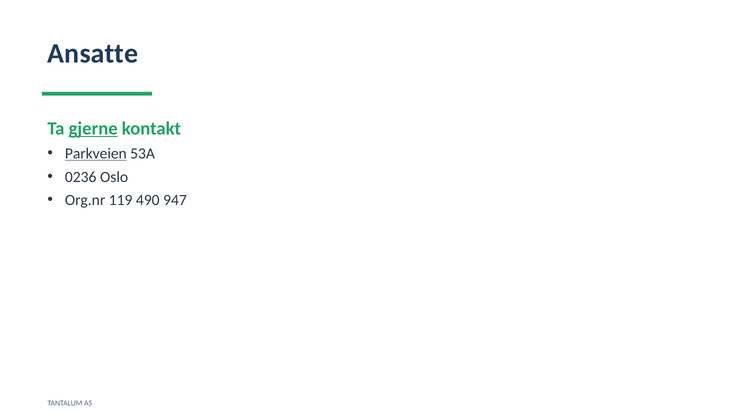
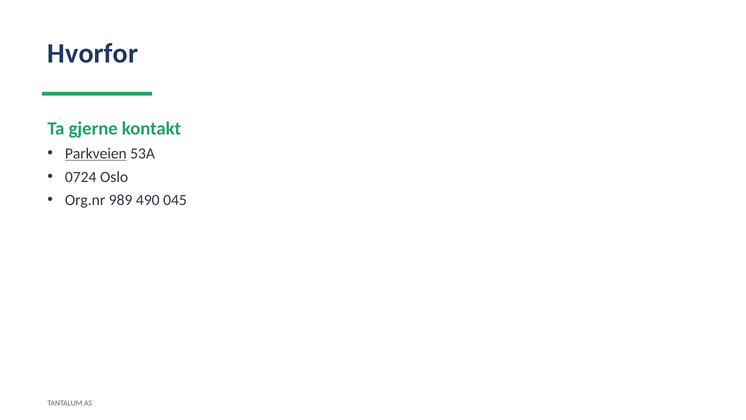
Ansatte: Ansatte -> Hvorfor
gjerne underline: present -> none
0236: 0236 -> 0724
119: 119 -> 989
947: 947 -> 045
